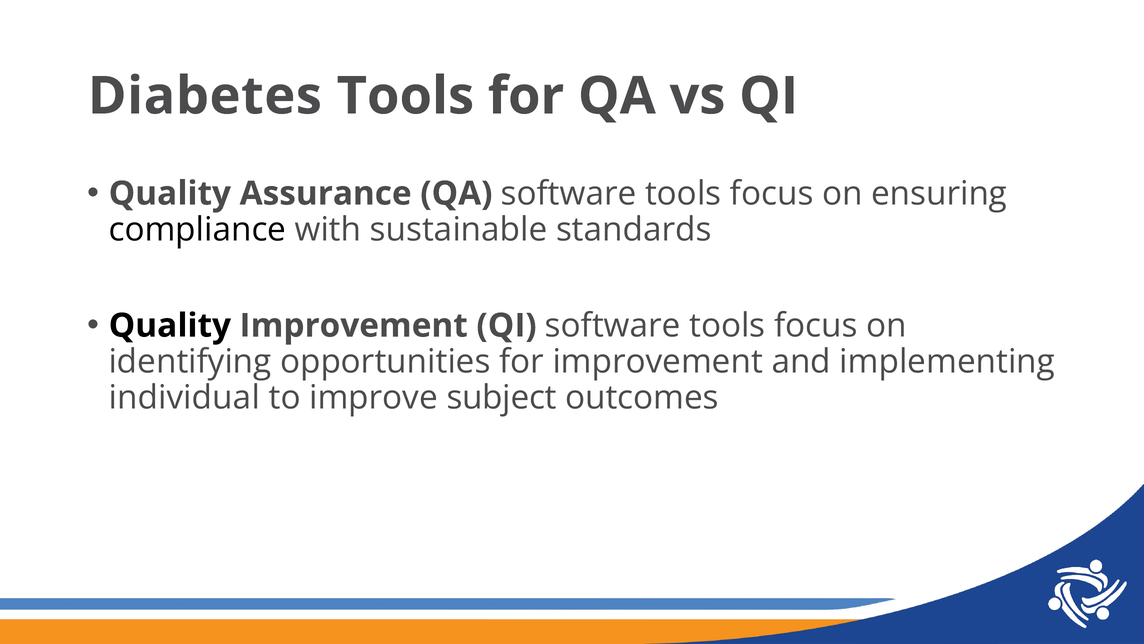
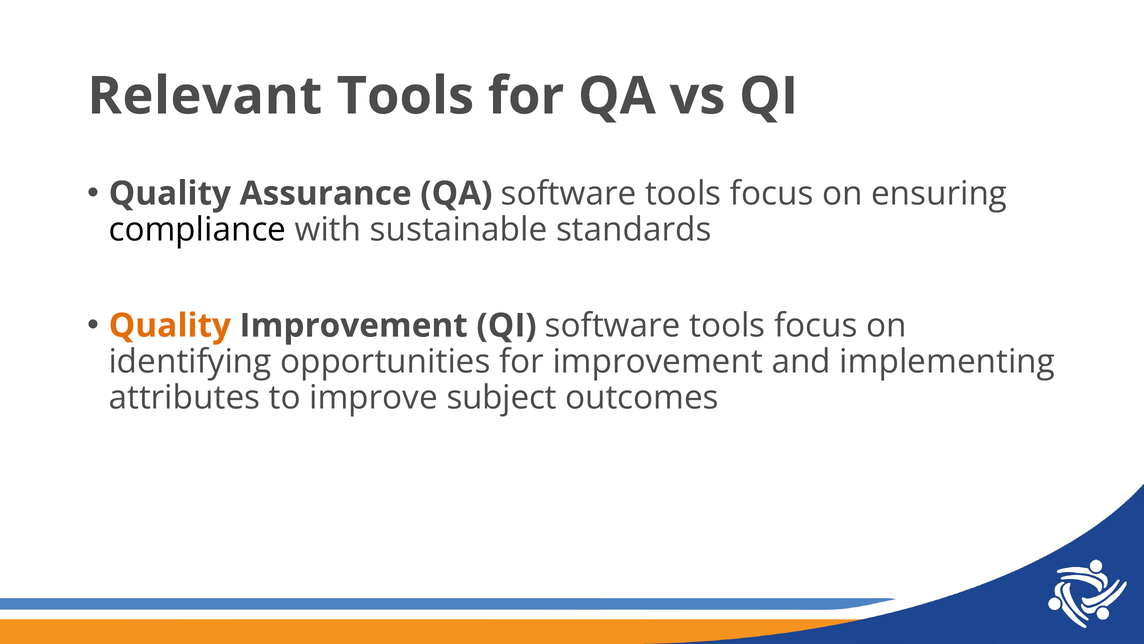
Diabetes: Diabetes -> Relevant
Quality at (170, 325) colour: black -> orange
individual: individual -> attributes
